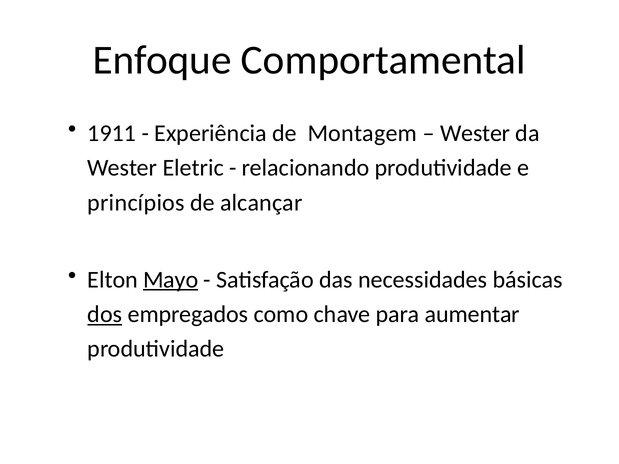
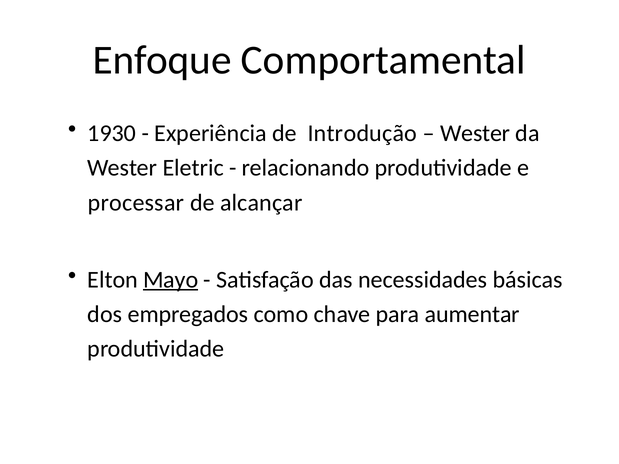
1911: 1911 -> 1930
Montagem: Montagem -> Introdução
princípios: princípios -> processar
dos underline: present -> none
